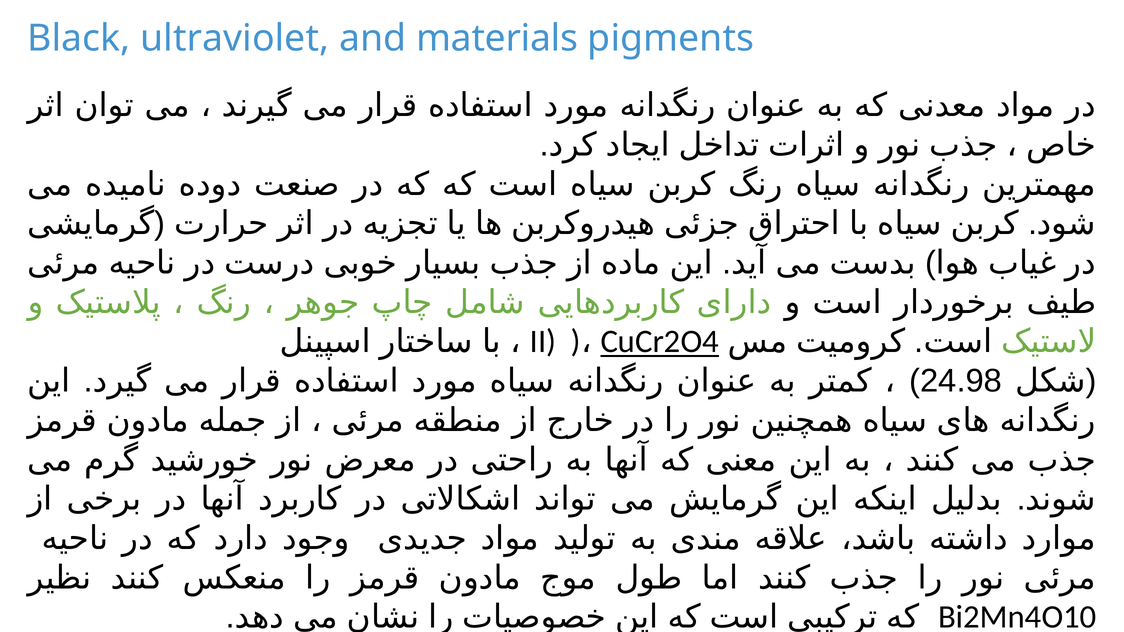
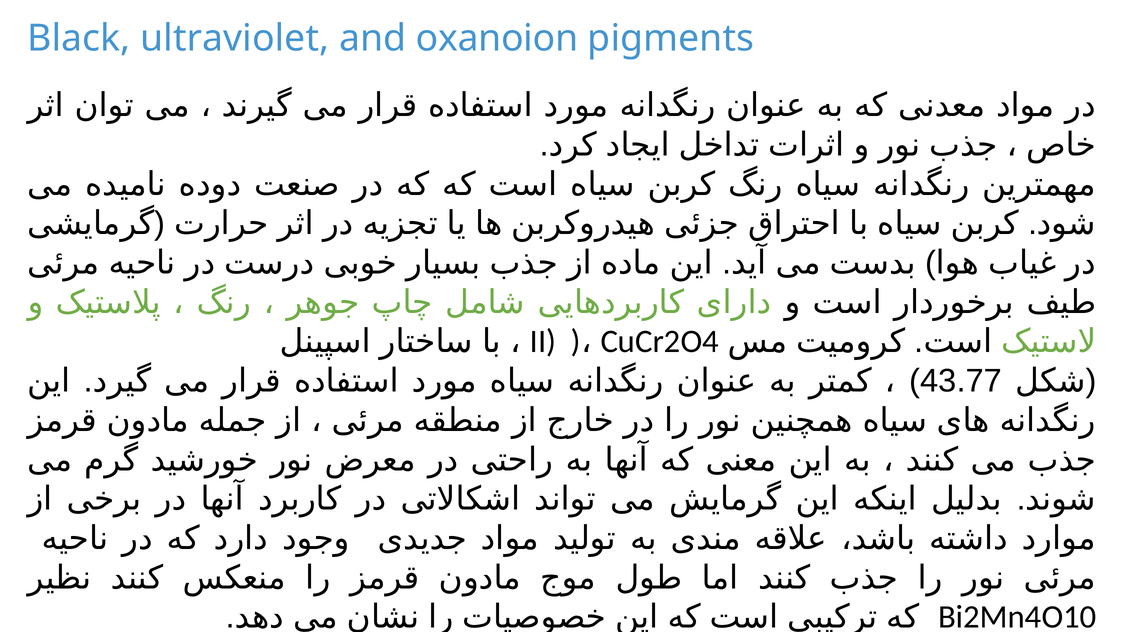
materials: materials -> oxanoion
CuCr2O4 underline: present -> none
24.98: 24.98 -> 43.77
